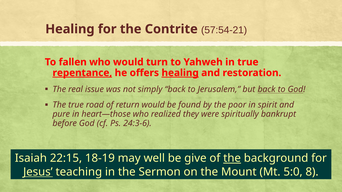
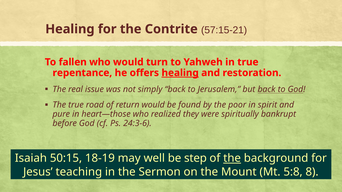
57:54-21: 57:54-21 -> 57:15-21
repentance underline: present -> none
22:15: 22:15 -> 50:15
give: give -> step
Jesus underline: present -> none
5:0: 5:0 -> 5:8
